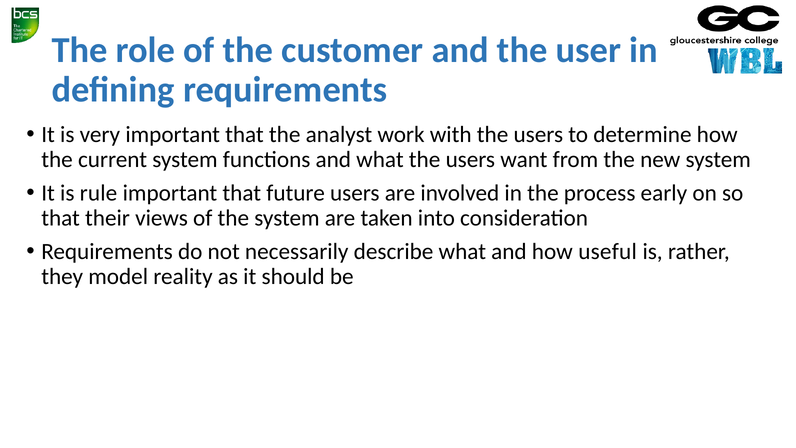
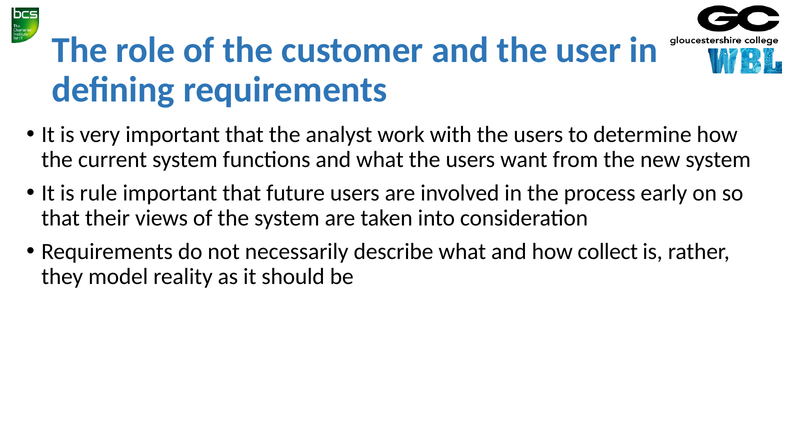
useful: useful -> collect
